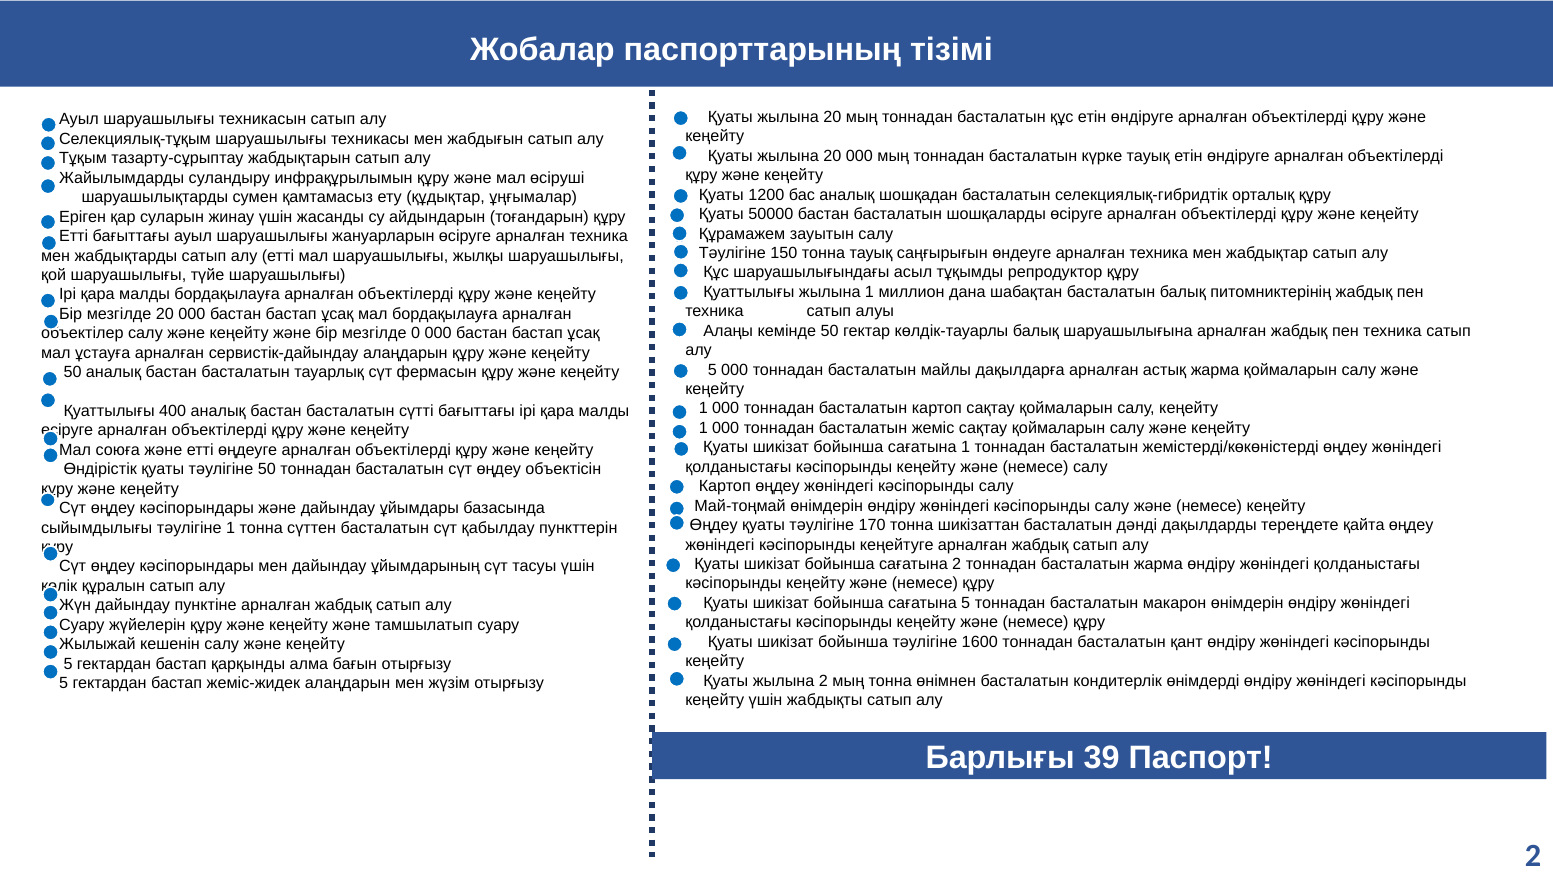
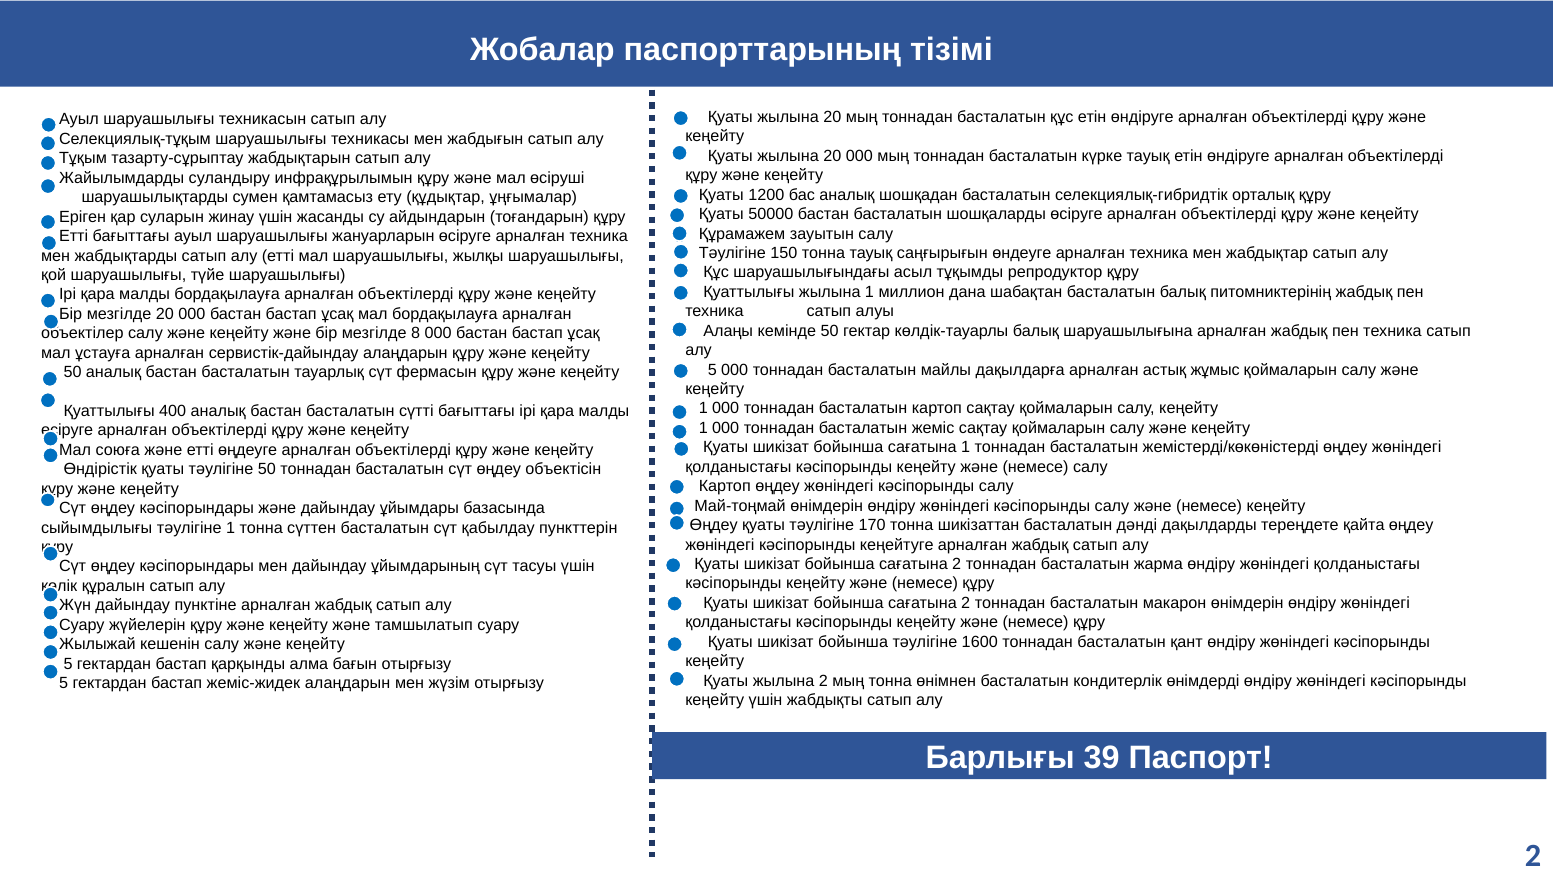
0: 0 -> 8
астық жарма: жарма -> жұмыс
5 at (966, 603): 5 -> 2
